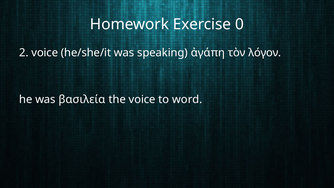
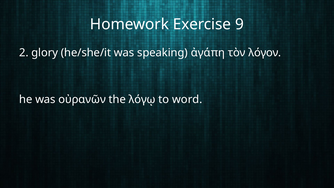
0: 0 -> 9
2 voice: voice -> glory
βασιλεία: βασιλεία -> οὐρανῶν
the voice: voice -> λόγῳ
